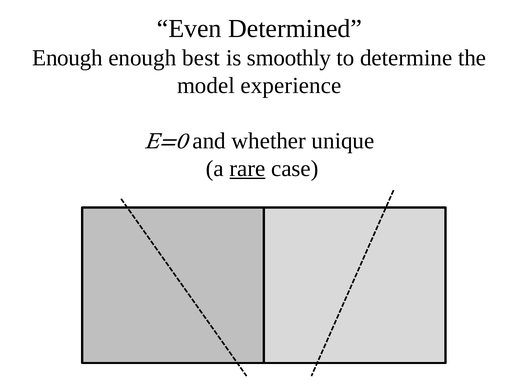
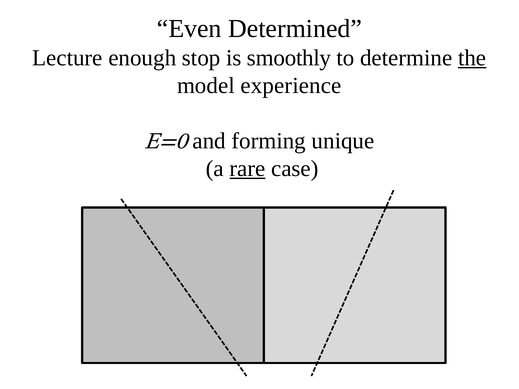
Enough at (67, 58): Enough -> Lecture
best: best -> stop
the underline: none -> present
whether: whether -> forming
